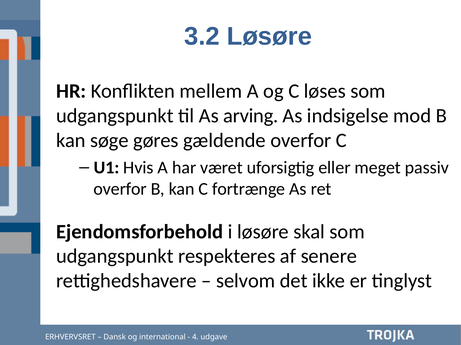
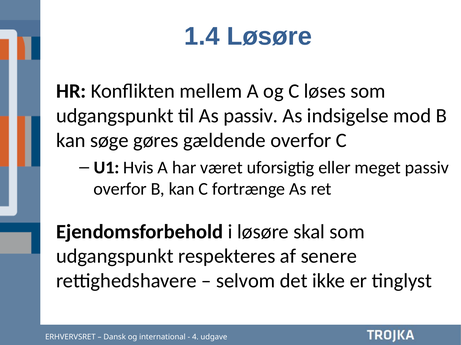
3.2: 3.2 -> 1.4
As arving: arving -> passiv
